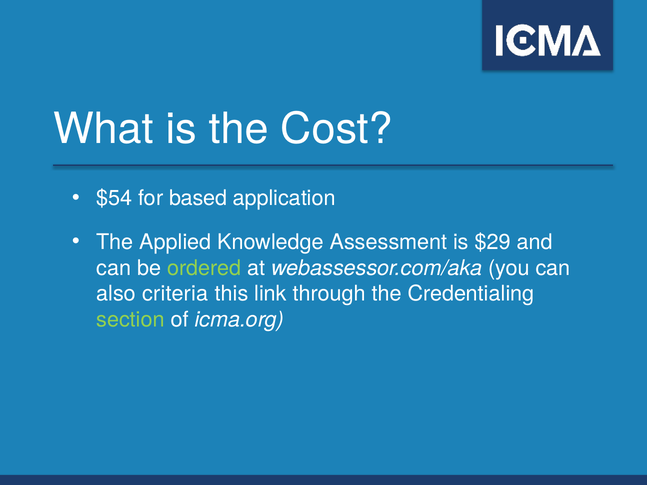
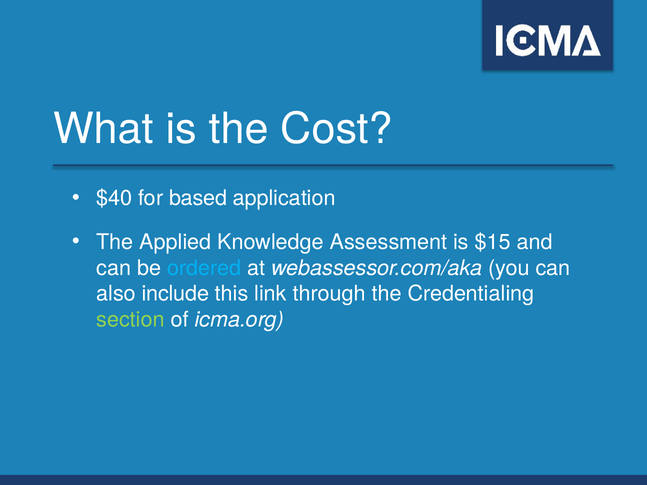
$54: $54 -> $40
$29: $29 -> $15
ordered colour: light green -> light blue
criteria: criteria -> include
